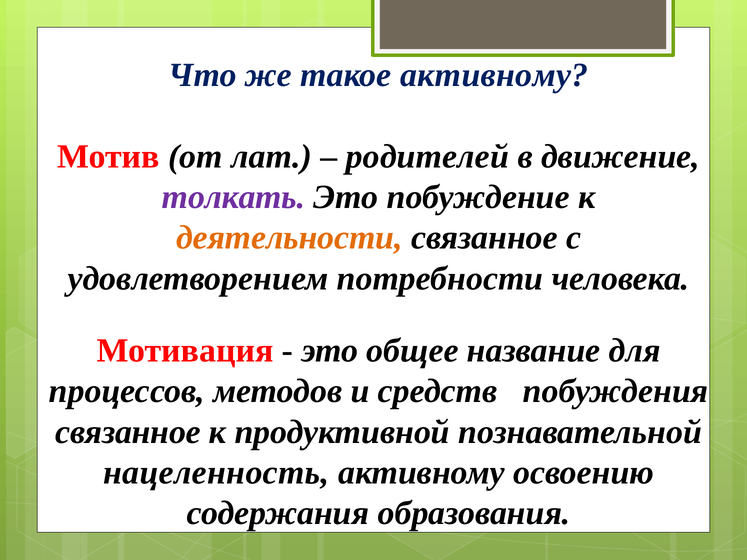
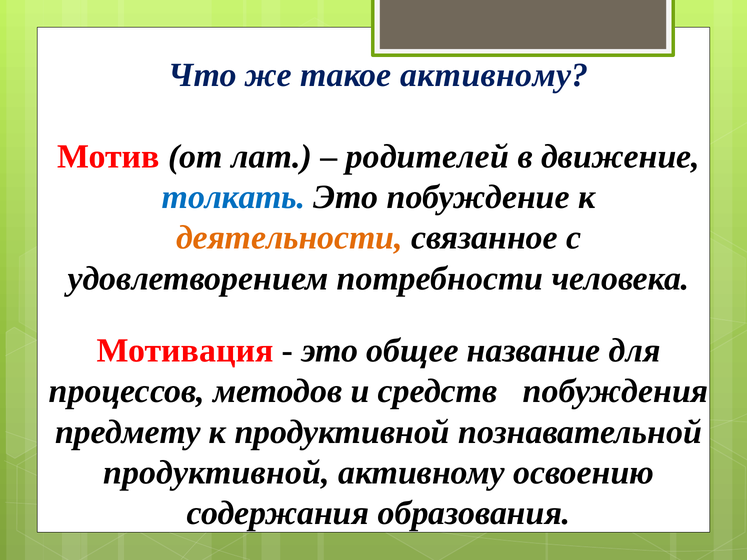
толкать colour: purple -> blue
связанное at (128, 432): связанное -> предмету
нацеленность at (216, 473): нацеленность -> продуктивной
